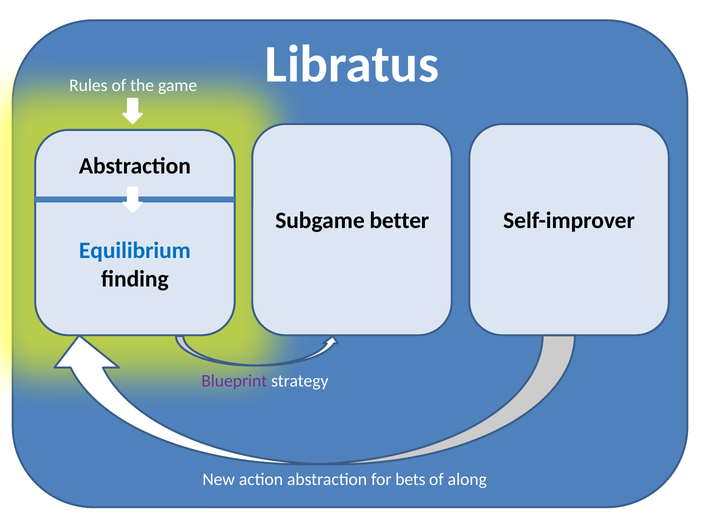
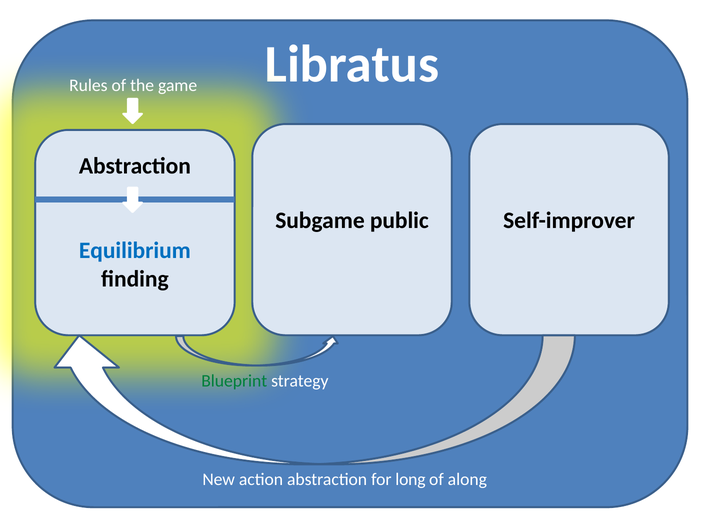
better: better -> public
Blueprint colour: purple -> green
bets: bets -> long
